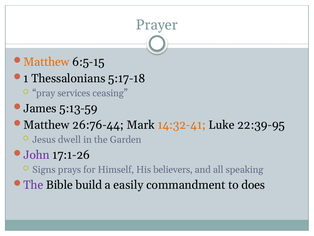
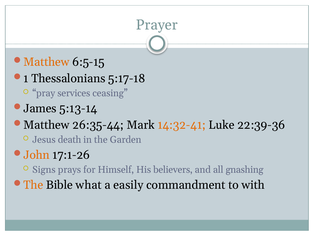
5:13-59: 5:13-59 -> 5:13-14
26:76-44: 26:76-44 -> 26:35-44
22:39-95: 22:39-95 -> 22:39-36
dwell: dwell -> death
John colour: purple -> orange
speaking: speaking -> gnashing
The at (33, 185) colour: purple -> orange
build: build -> what
does: does -> with
